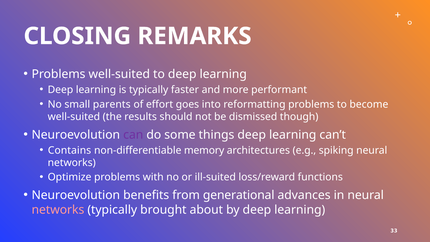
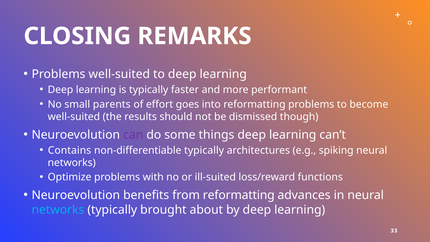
non-differentiable memory: memory -> typically
from generational: generational -> reformatting
networks at (58, 210) colour: pink -> light blue
